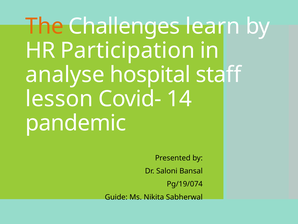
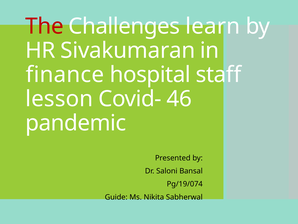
The colour: orange -> red
Participation: Participation -> Sivakumaran
analyse: analyse -> finance
14: 14 -> 46
